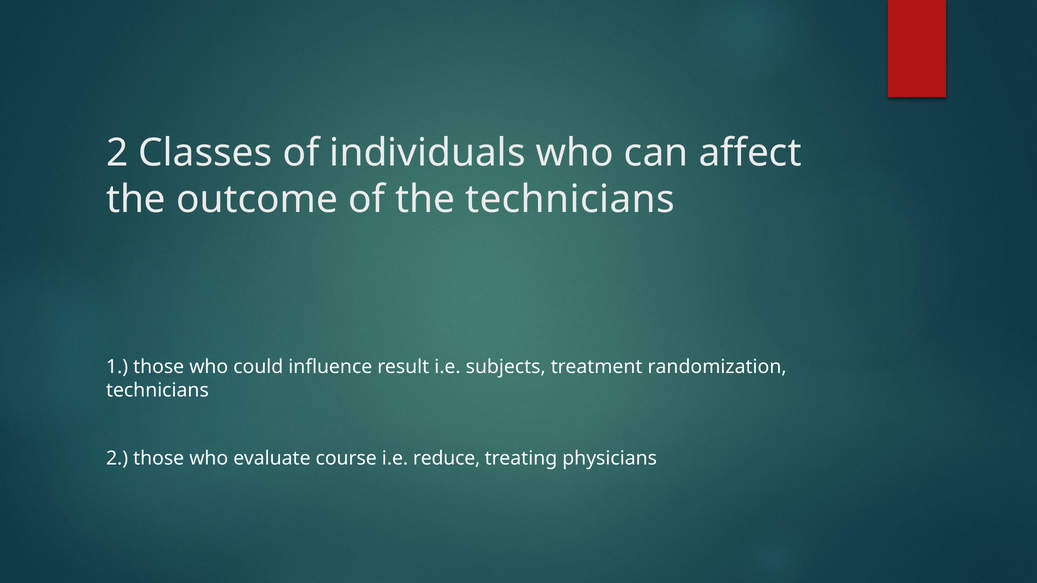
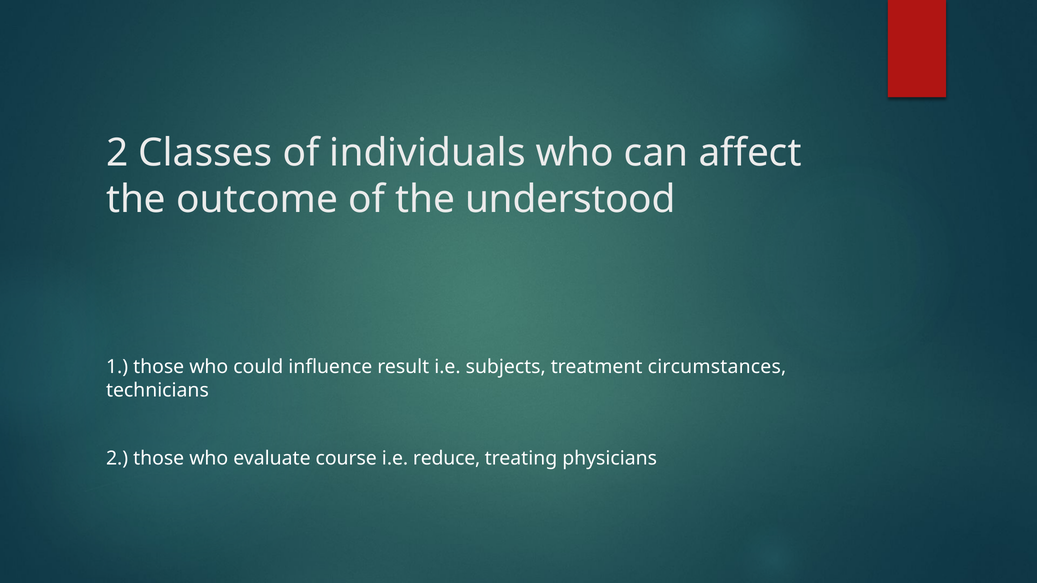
the technicians: technicians -> understood
randomization: randomization -> circumstances
